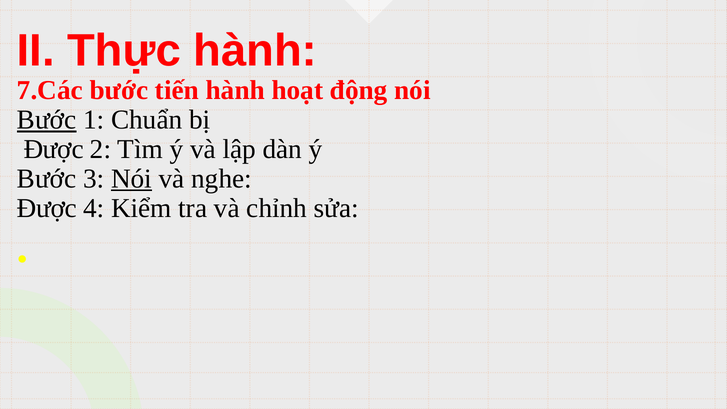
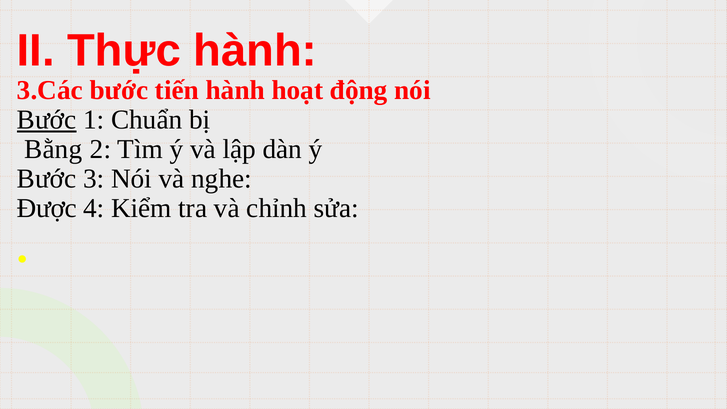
7.Các: 7.Các -> 3.Các
Được at (54, 149): Được -> Bằng
Nói at (132, 179) underline: present -> none
